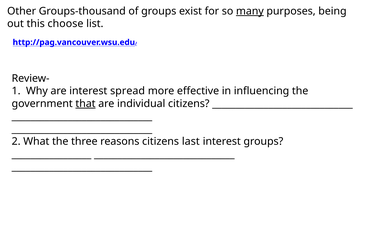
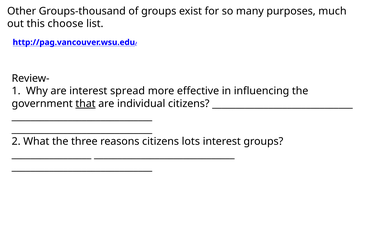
many underline: present -> none
being: being -> much
last: last -> lots
